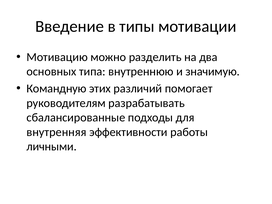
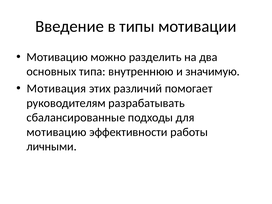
Командную: Командную -> Мотивация
внутренняя at (56, 132): внутренняя -> мотивацию
